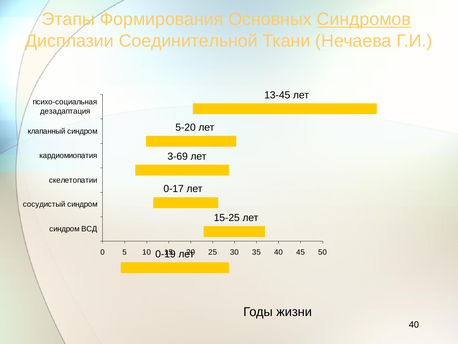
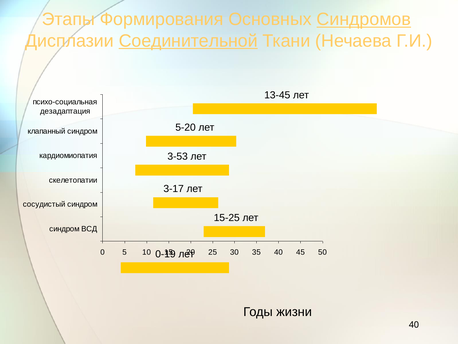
Соединительной underline: none -> present
3-69: 3-69 -> 3-53
0-17: 0-17 -> 3-17
